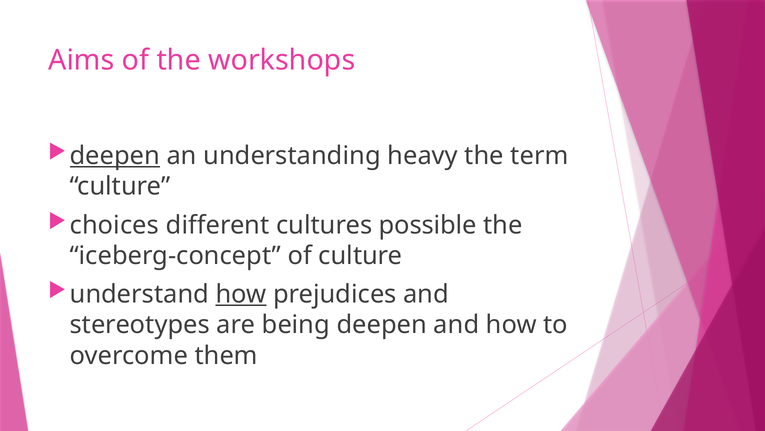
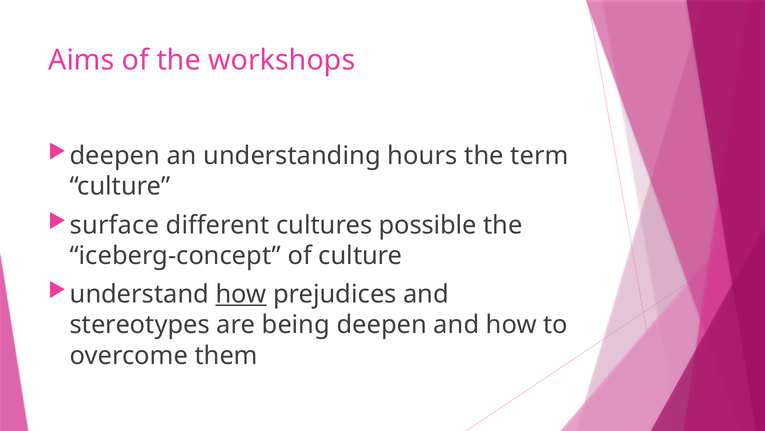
deepen at (115, 156) underline: present -> none
heavy: heavy -> hours
choices: choices -> surface
